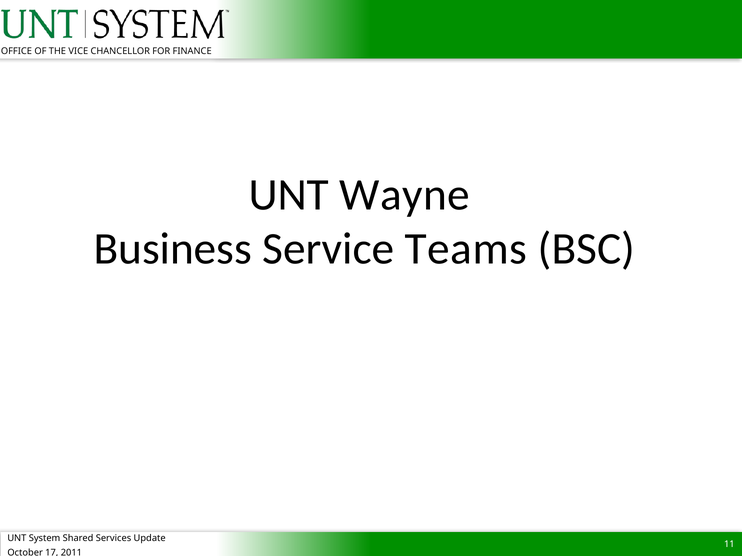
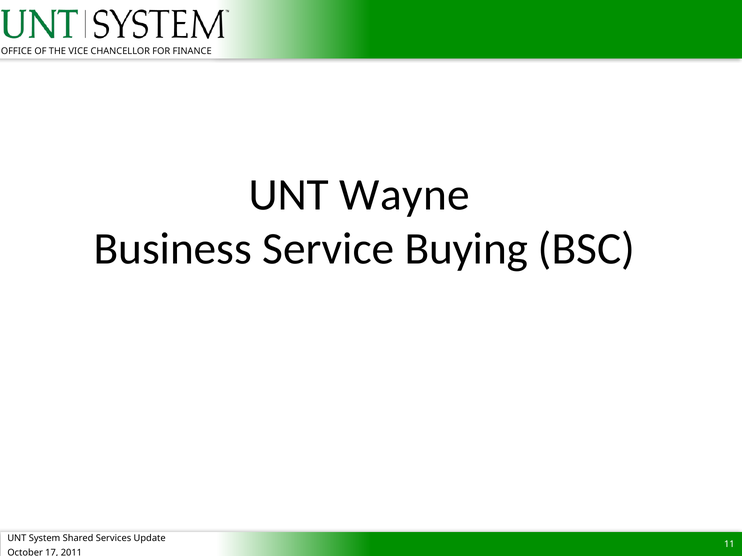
Teams: Teams -> Buying
